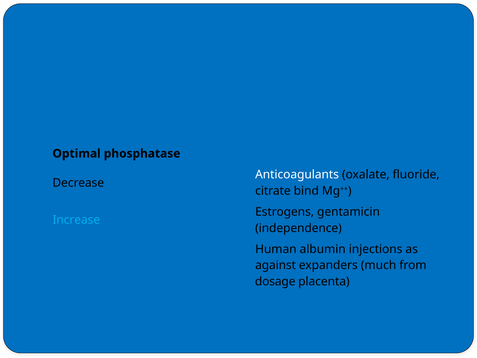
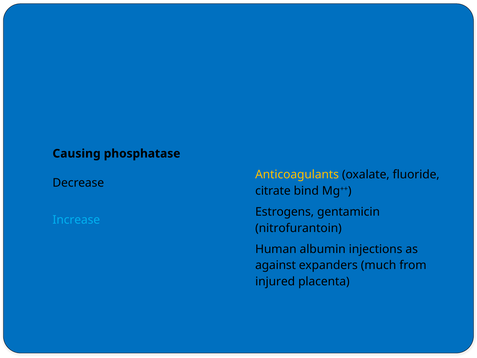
Optimal: Optimal -> Causing
Anticoagulants colour: white -> yellow
independence: independence -> nitrofurantoin
dosage: dosage -> injured
